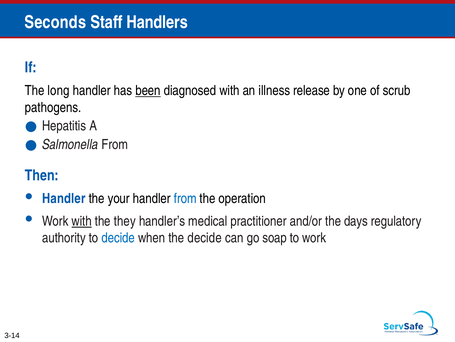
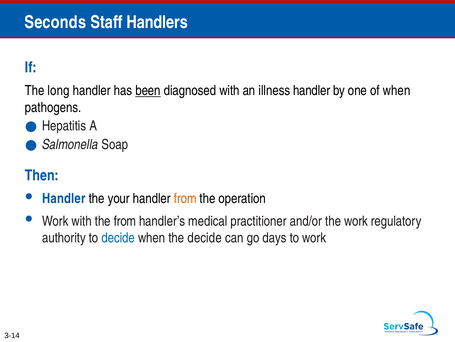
illness release: release -> handler
of scrub: scrub -> when
Salmonella From: From -> Soap
from at (185, 198) colour: blue -> orange
with at (82, 221) underline: present -> none
the they: they -> from
the days: days -> work
soap: soap -> days
